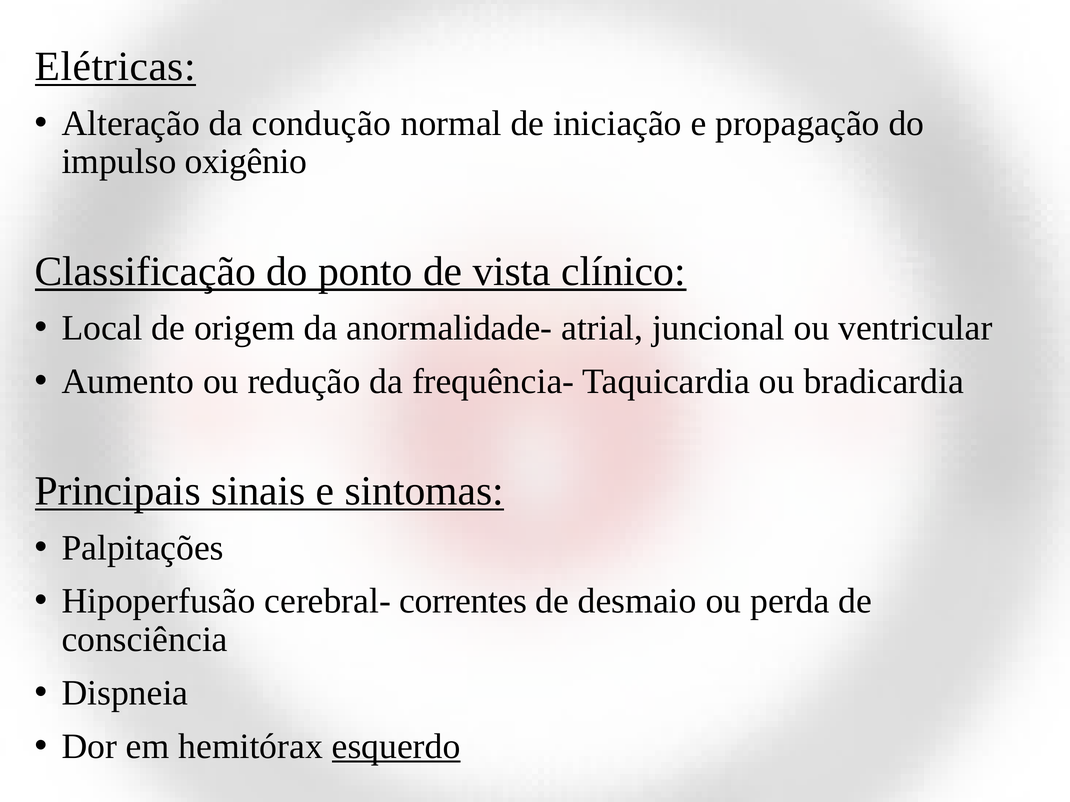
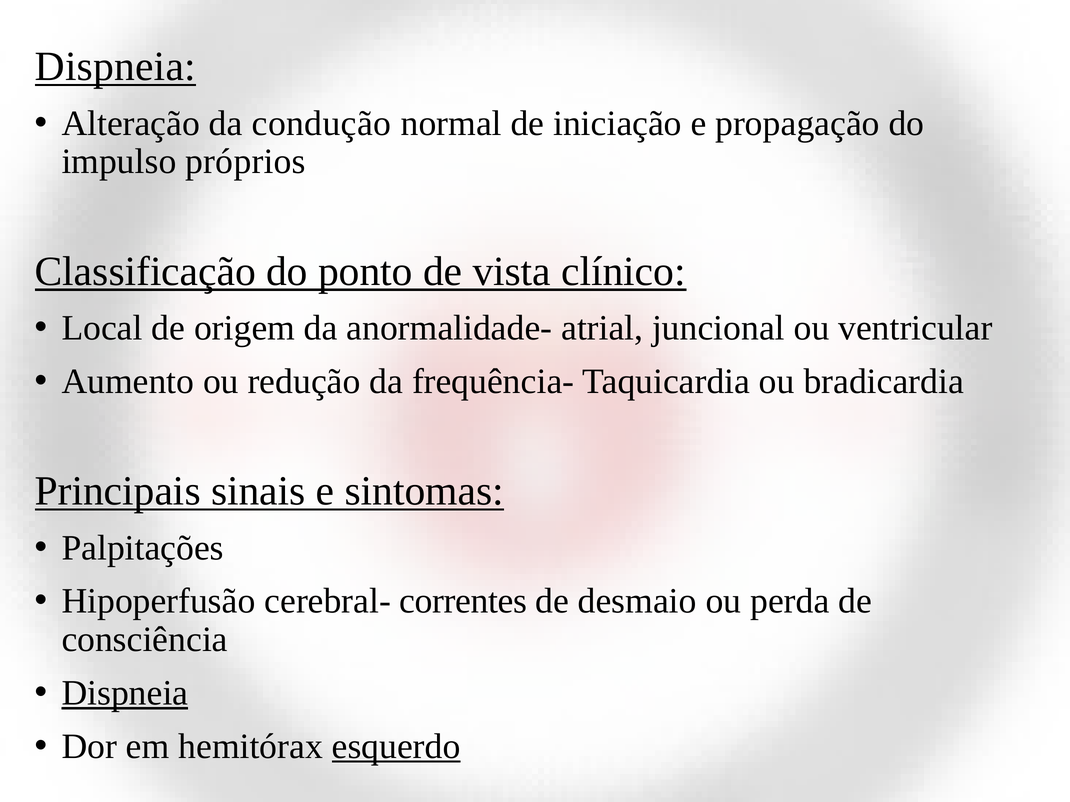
Elétricas at (115, 67): Elétricas -> Dispneia
oxigênio: oxigênio -> próprios
Dispneia at (125, 693) underline: none -> present
